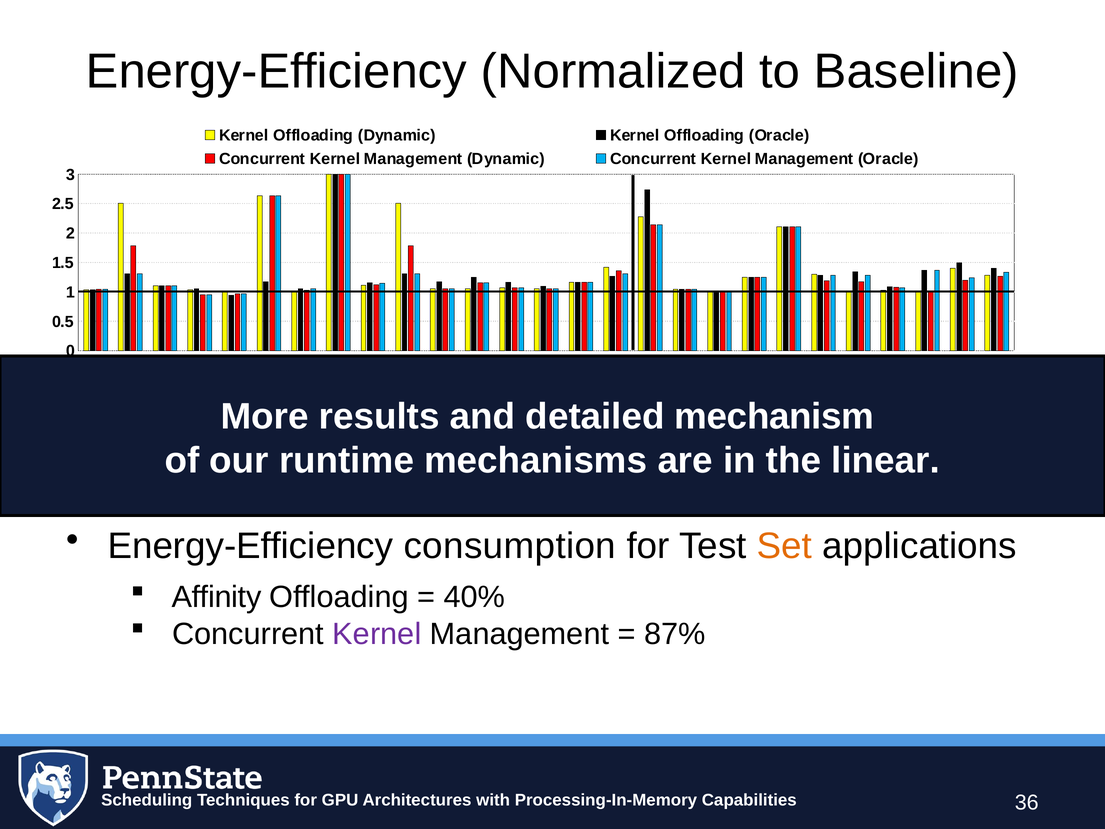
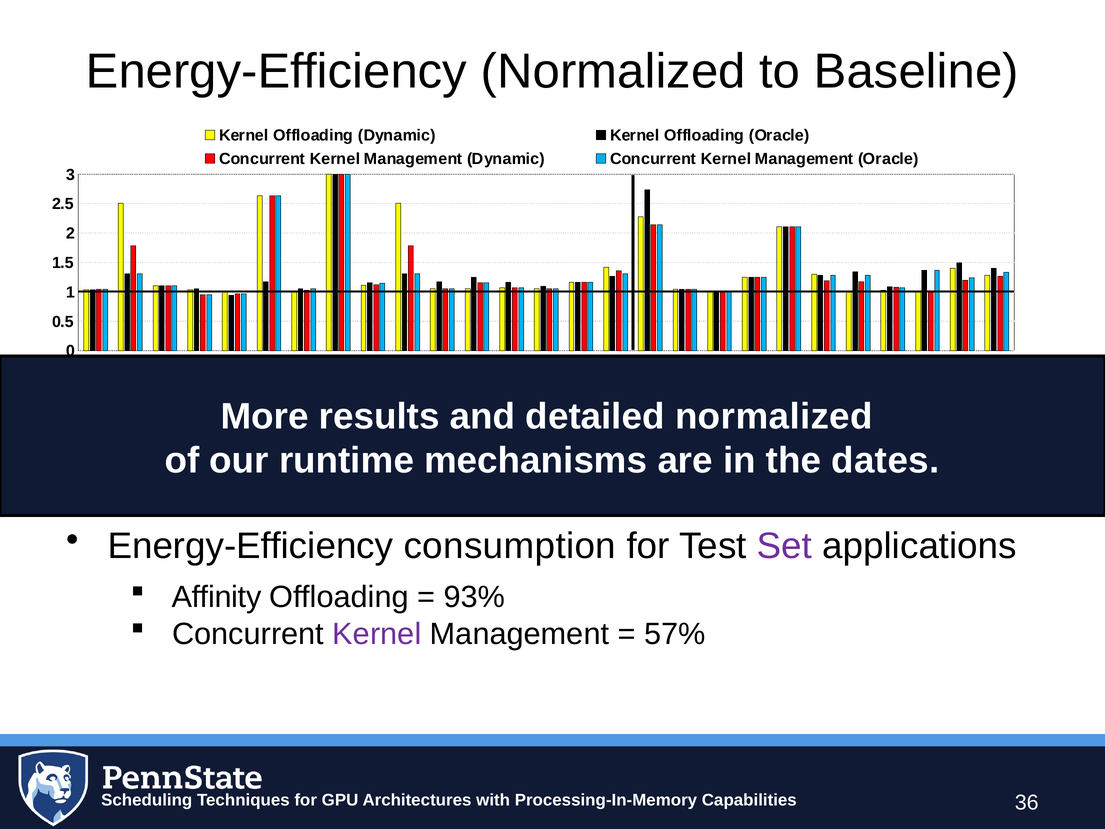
detailed mechanism: mechanism -> normalized
linear: linear -> dates
Set at (784, 546) colour: orange -> purple
40%: 40% -> 93%
87%: 87% -> 57%
